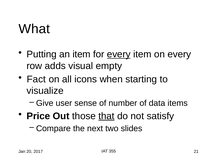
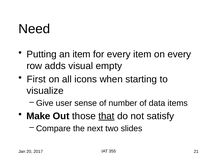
What: What -> Need
every at (119, 55) underline: present -> none
Fact: Fact -> First
Price: Price -> Make
